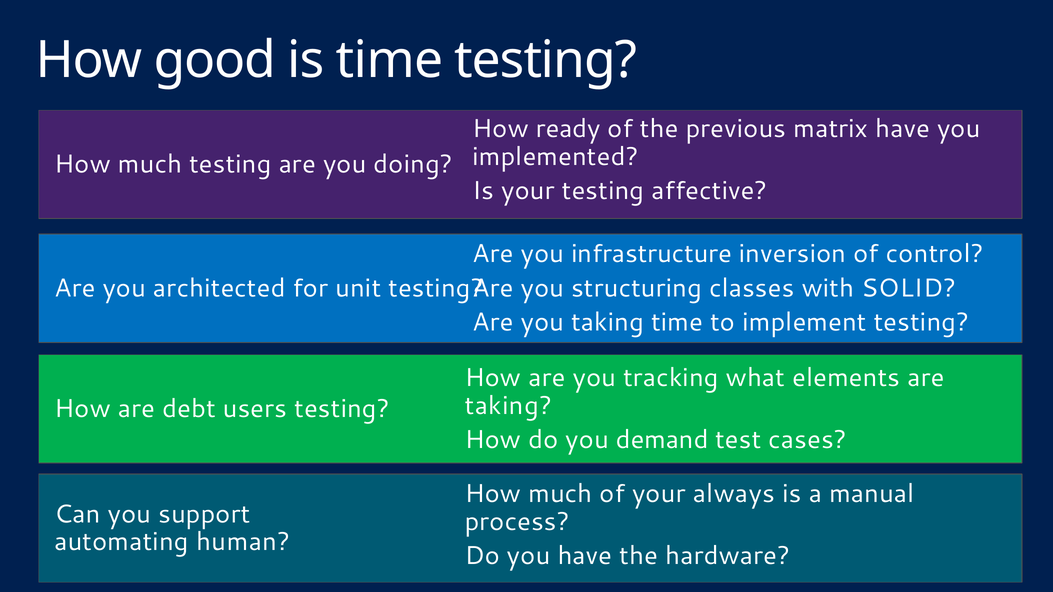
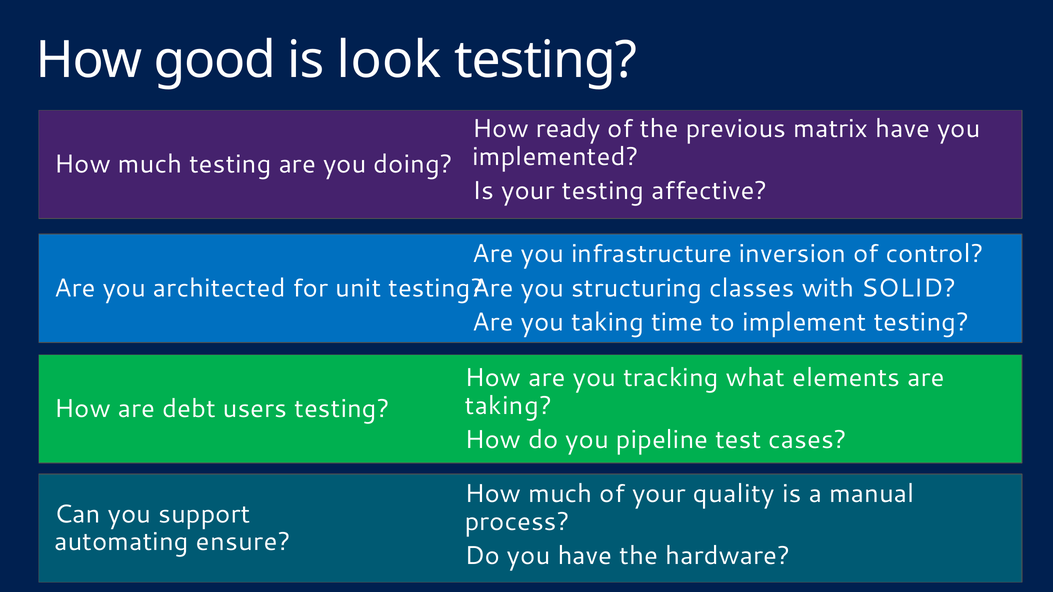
is time: time -> look
demand: demand -> pipeline
always: always -> quality
human: human -> ensure
